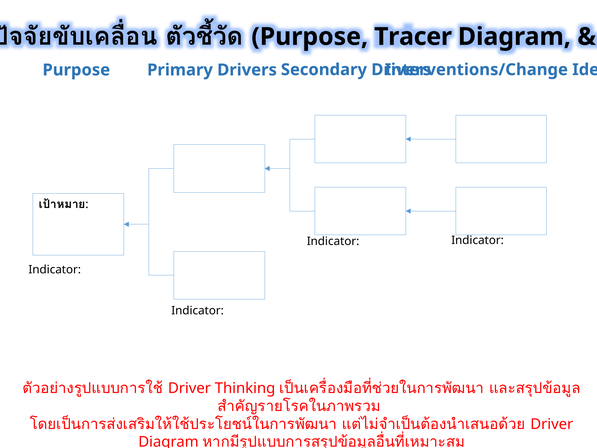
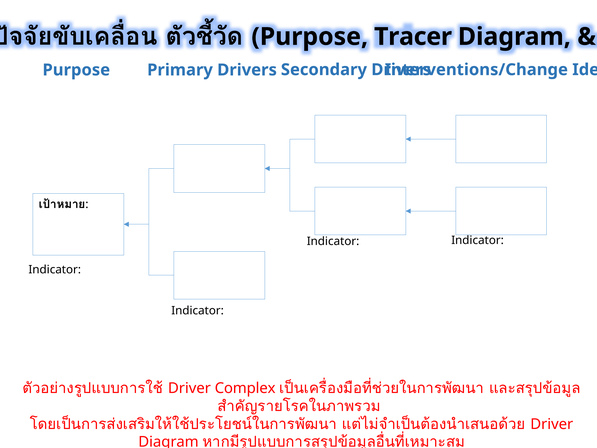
Thinking: Thinking -> Complex
